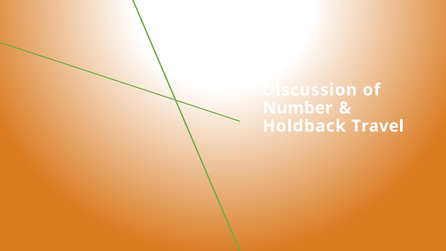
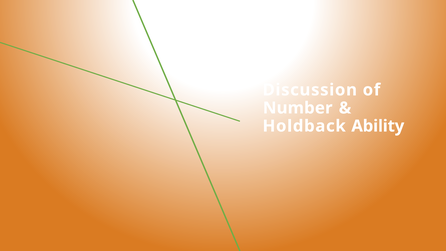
Travel: Travel -> Ability
